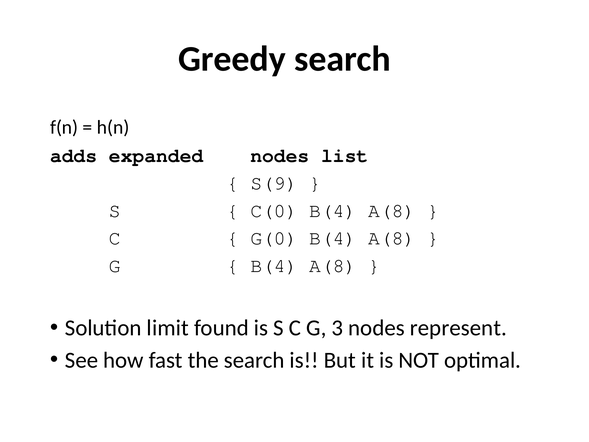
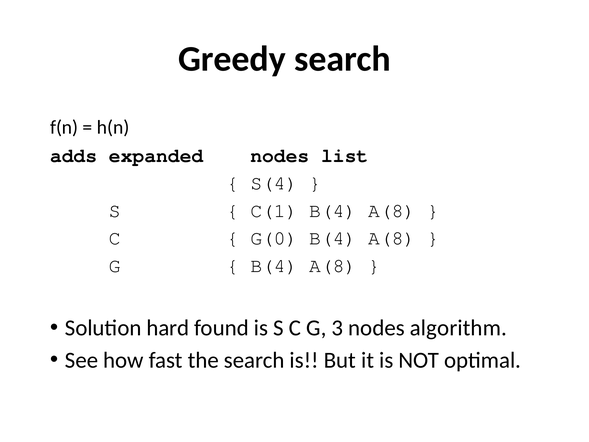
S(9: S(9 -> S(4
C(0: C(0 -> C(1
limit: limit -> hard
represent: represent -> algorithm
